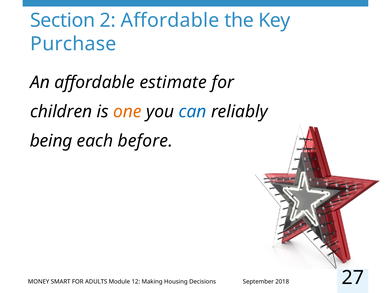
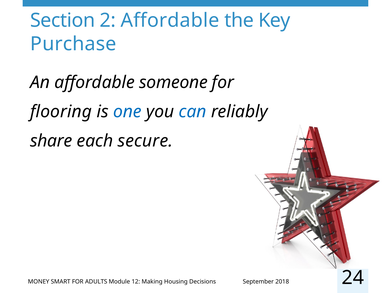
estimate: estimate -> someone
children: children -> flooring
one colour: orange -> blue
being: being -> share
before: before -> secure
27: 27 -> 24
